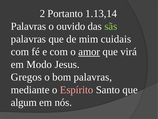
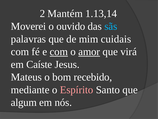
Portanto: Portanto -> Mantém
Palavras at (28, 26): Palavras -> Moverei
sãs colour: light green -> light blue
com at (59, 51) underline: none -> present
Modo: Modo -> Caíste
Gregos: Gregos -> Mateus
bom palavras: palavras -> recebido
